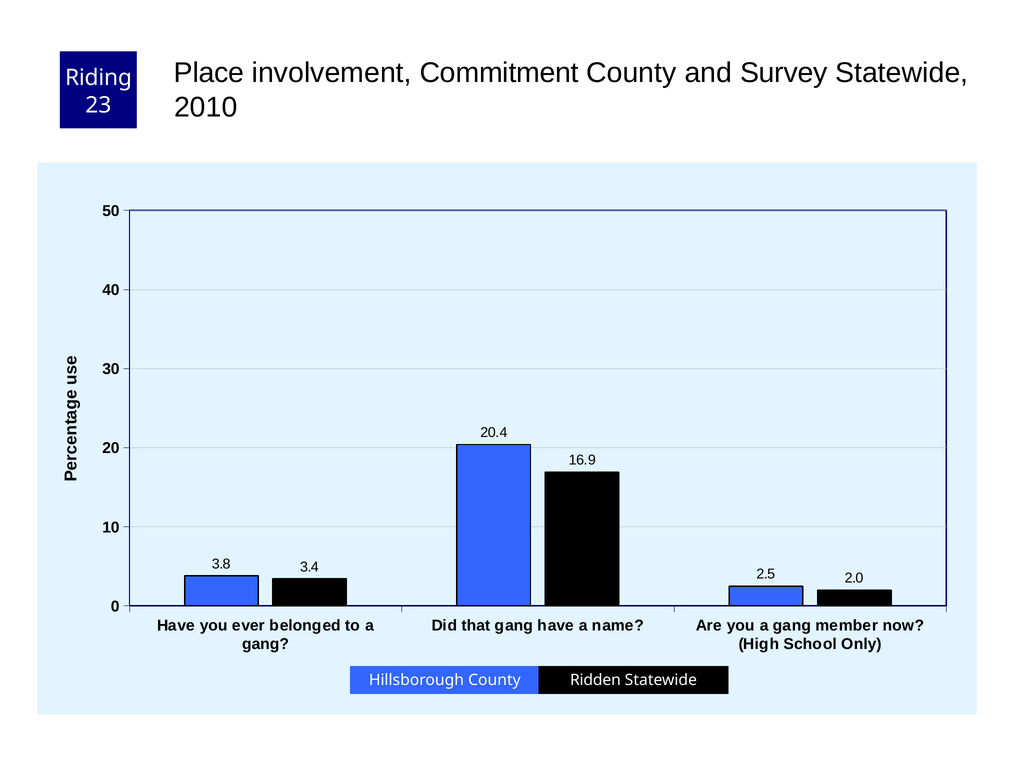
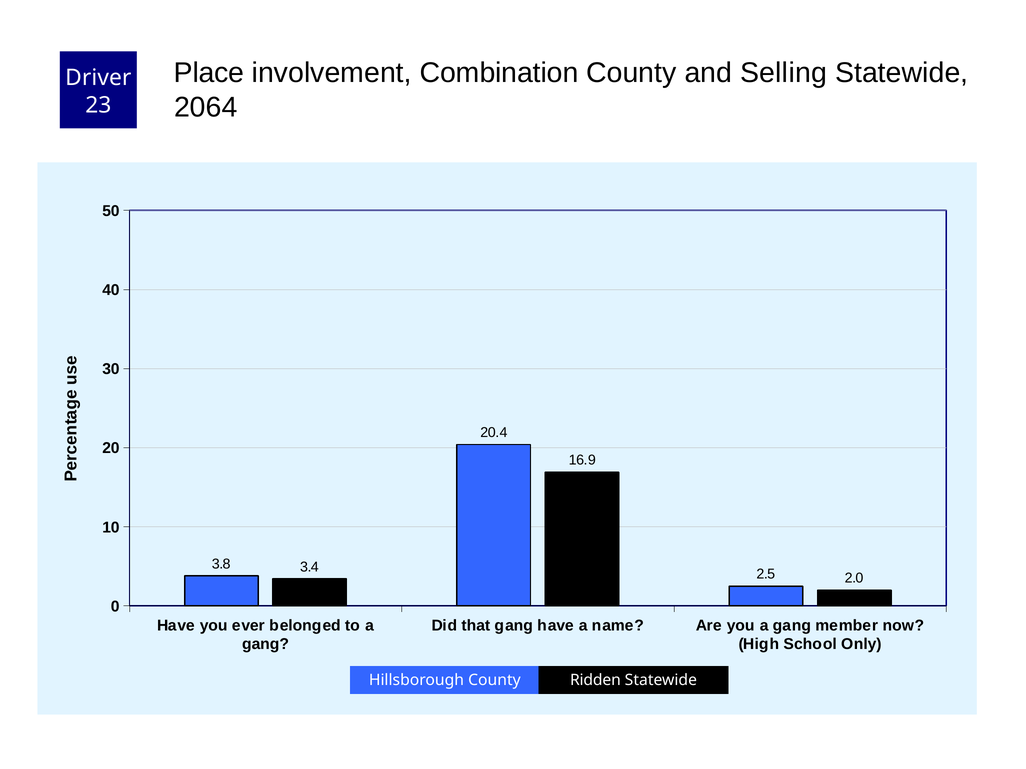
Commitment: Commitment -> Combination
Survey: Survey -> Selling
Riding: Riding -> Driver
2010: 2010 -> 2064
